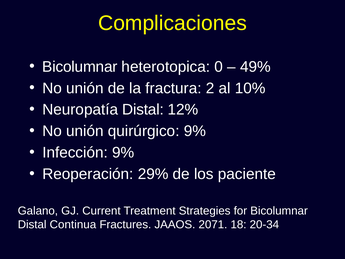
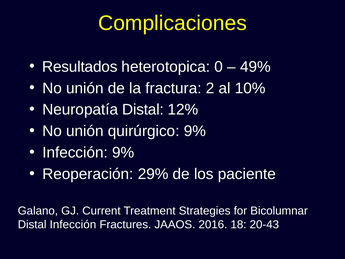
Bicolumnar at (80, 67): Bicolumnar -> Resultados
Distal Continua: Continua -> Infección
2071: 2071 -> 2016
20-34: 20-34 -> 20-43
